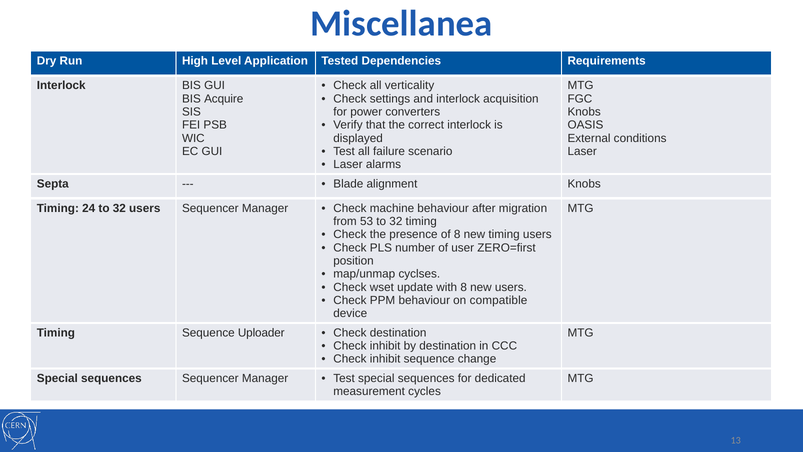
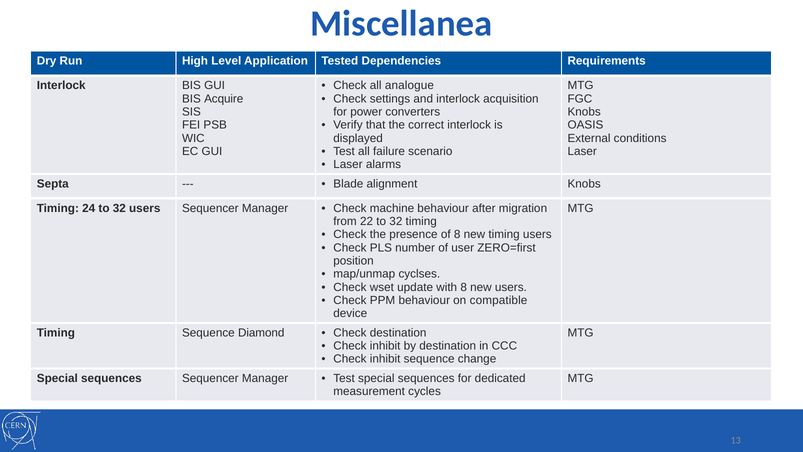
verticality: verticality -> analogue
53: 53 -> 22
Uploader: Uploader -> Diamond
